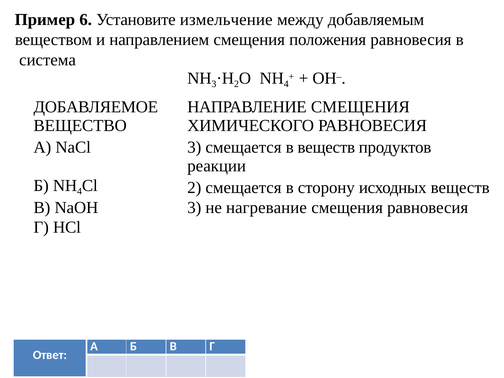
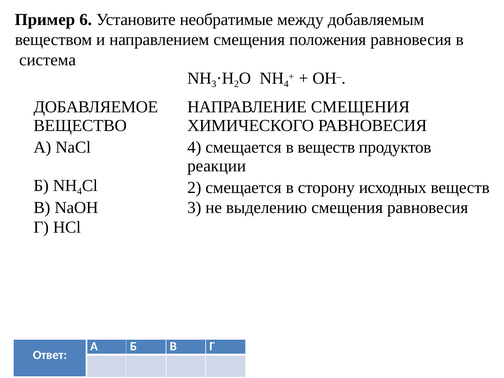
измельчение: измельчение -> необратимые
NaCl 3: 3 -> 4
нагревание: нагревание -> выделению
